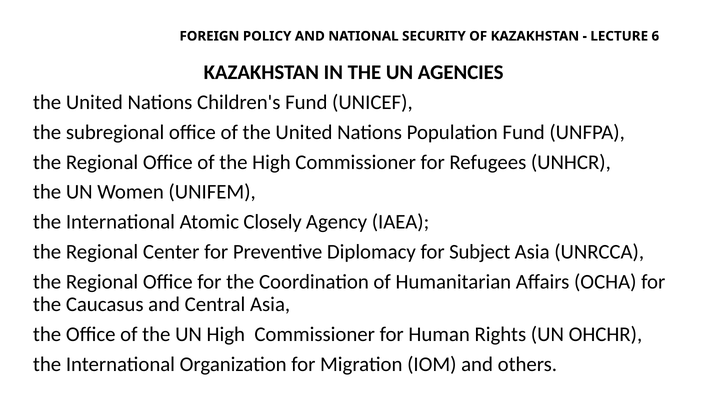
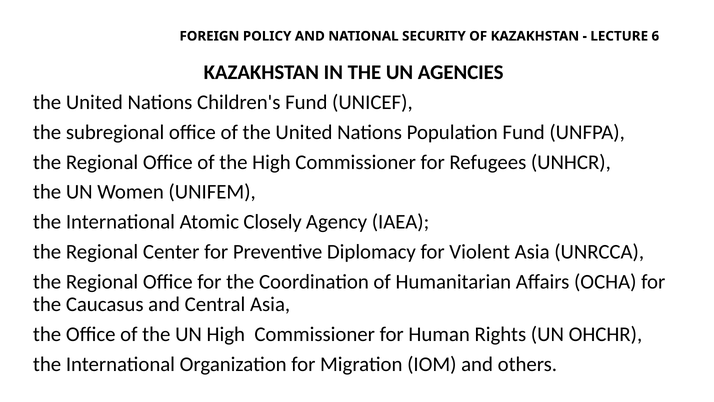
Subject: Subject -> Violent
